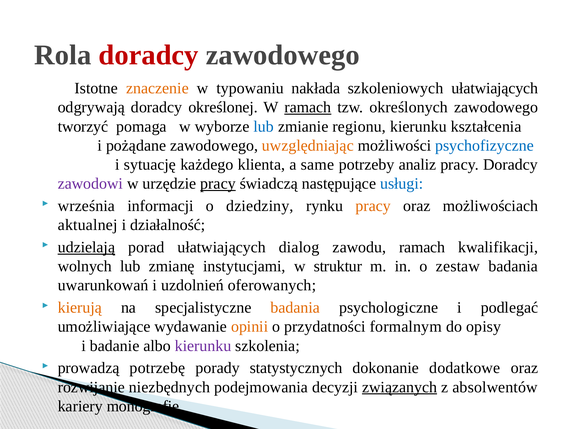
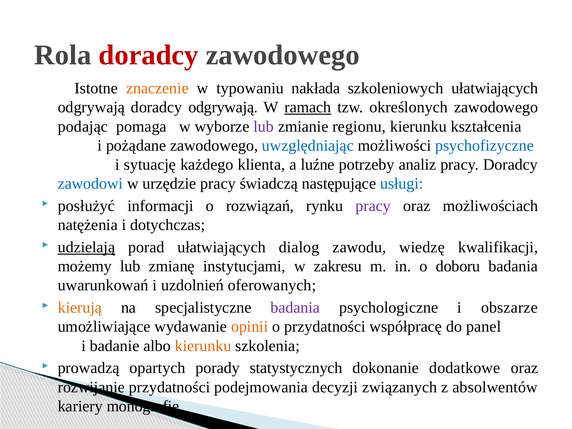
doradcy określonej: określonej -> odgrywają
tworzyć: tworzyć -> podając
lub at (264, 126) colour: blue -> purple
uwzględniając colour: orange -> blue
same: same -> luźne
zawodowi colour: purple -> blue
pracy at (218, 184) underline: present -> none
września: września -> posłużyć
dziedziny: dziedziny -> rozwiązań
pracy at (373, 206) colour: orange -> purple
aktualnej: aktualnej -> natężenia
działalność: działalność -> dotychczas
zawodu ramach: ramach -> wiedzę
wolnych: wolnych -> możemy
struktur: struktur -> zakresu
zestaw: zestaw -> doboru
badania at (295, 308) colour: orange -> purple
podlegać: podlegać -> obszarze
formalnym: formalnym -> współpracę
opisy: opisy -> panel
kierunku at (203, 346) colour: purple -> orange
potrzebę: potrzebę -> opartych
rozwijanie niezbędnych: niezbędnych -> przydatności
związanych underline: present -> none
